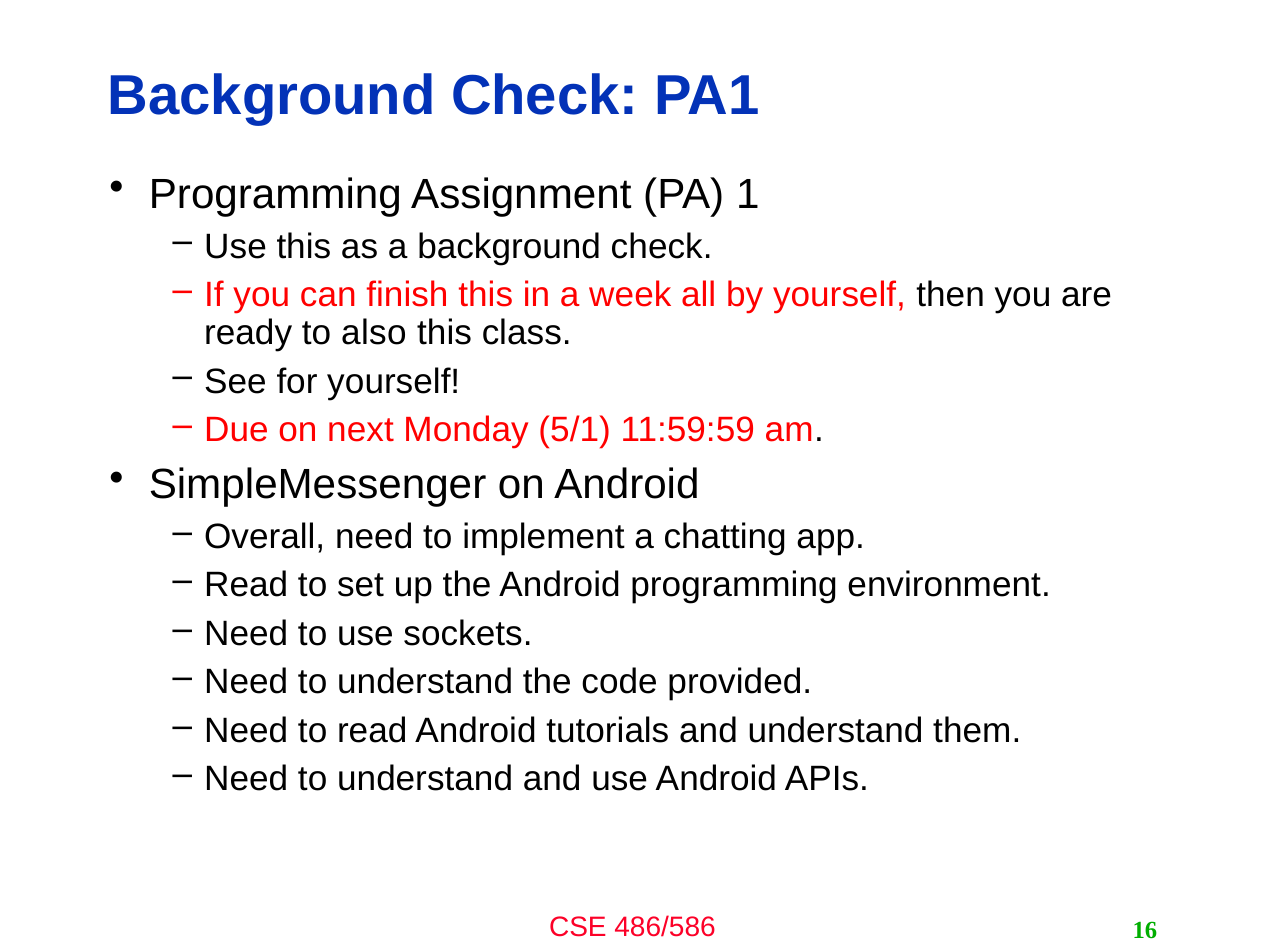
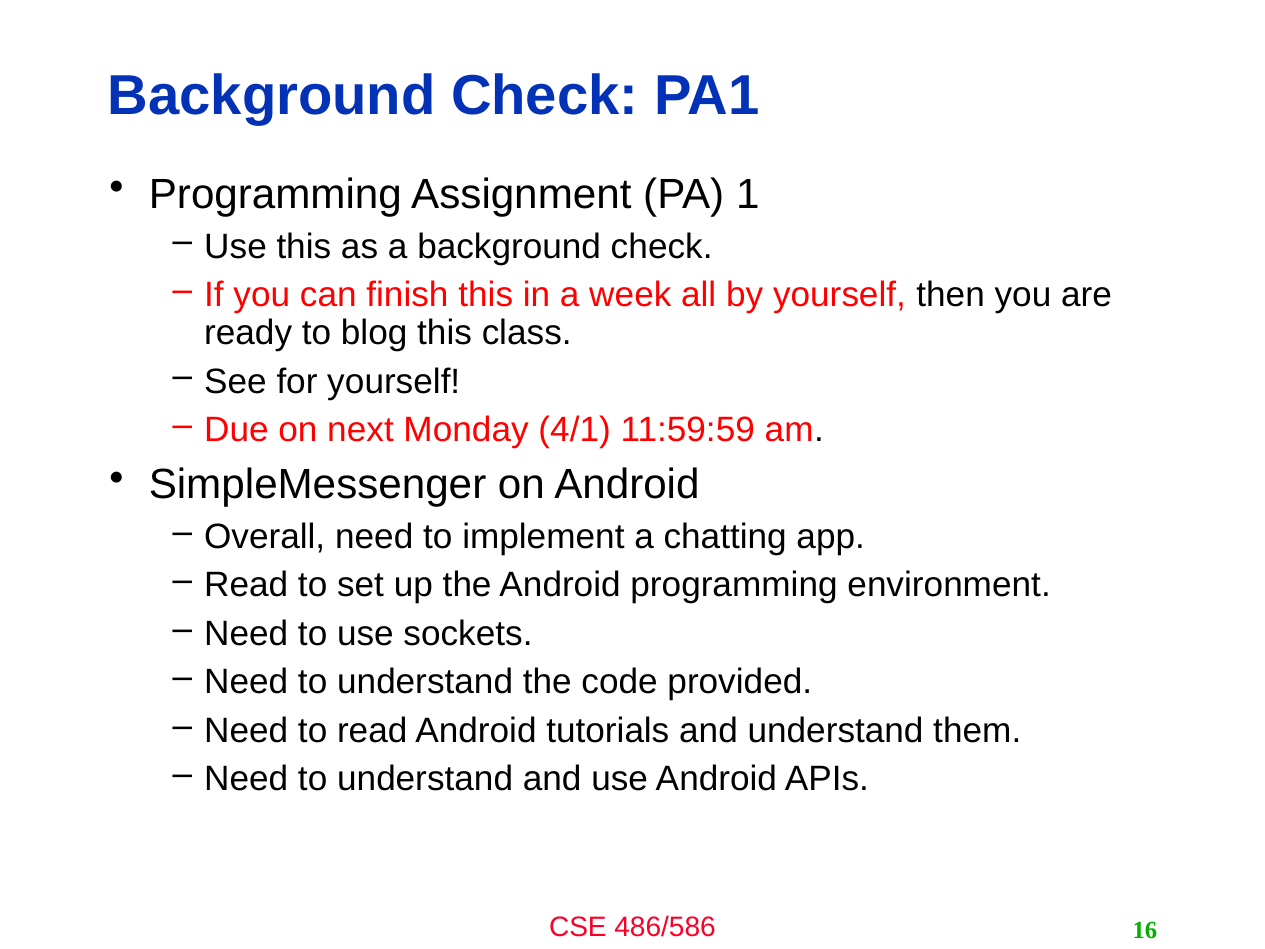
also: also -> blog
5/1: 5/1 -> 4/1
